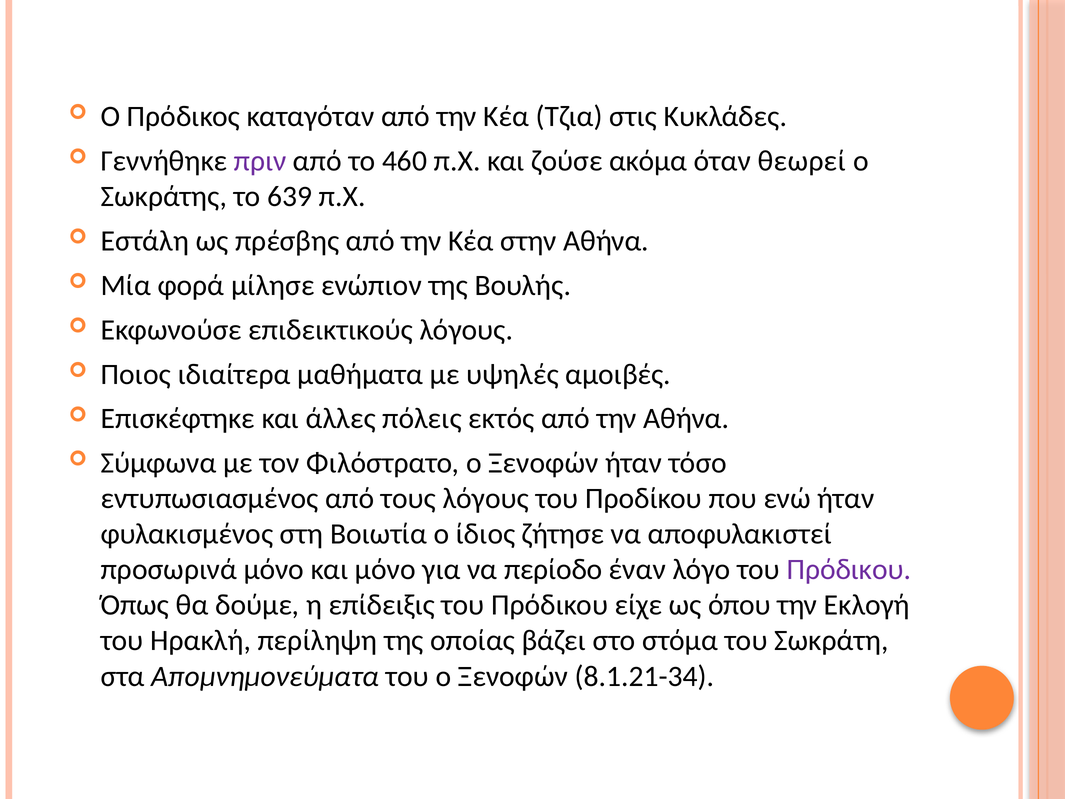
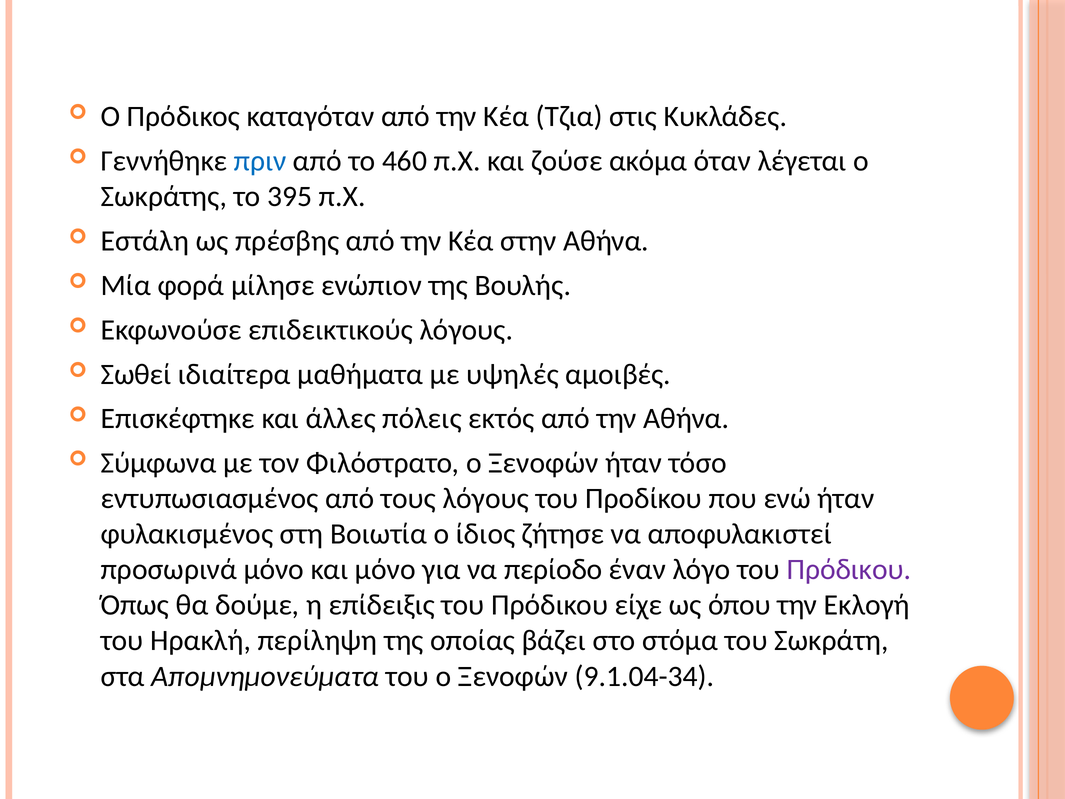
πριν colour: purple -> blue
θεωρεί: θεωρεί -> λέγεται
639: 639 -> 395
Ποιος: Ποιος -> Σωθεί
8.1.21-34: 8.1.21-34 -> 9.1.04-34
